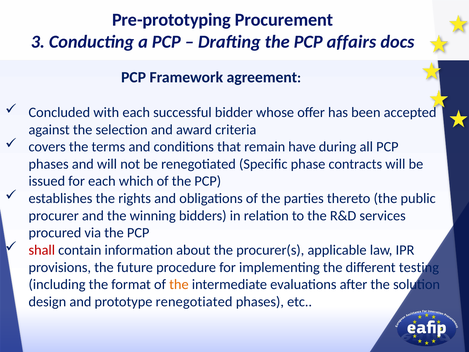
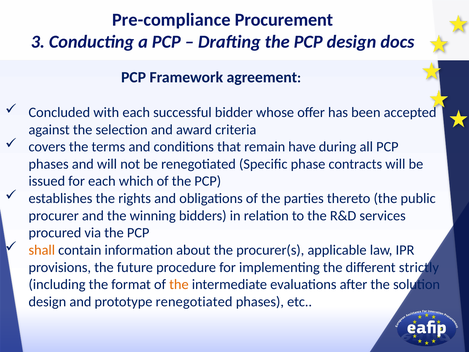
Pre-prototyping: Pre-prototyping -> Pre-compliance
PCP affairs: affairs -> design
shall colour: red -> orange
testing: testing -> strictly
